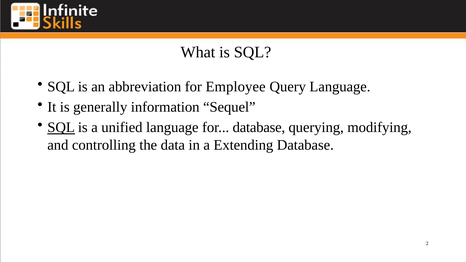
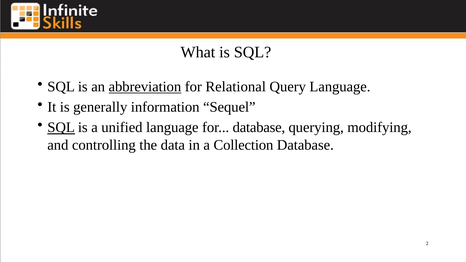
abbreviation underline: none -> present
Employee: Employee -> Relational
Extending: Extending -> Collection
